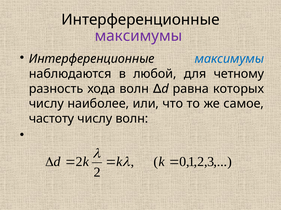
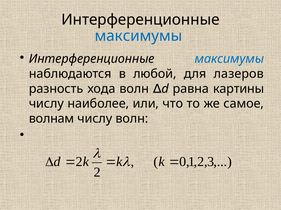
максимумы at (138, 36) colour: purple -> blue
четному: четному -> лазеров
которых: которых -> картины
частоту: частоту -> волнам
